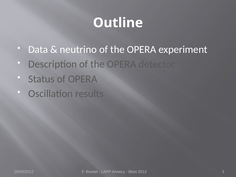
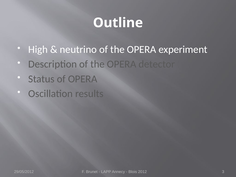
Data: Data -> High
